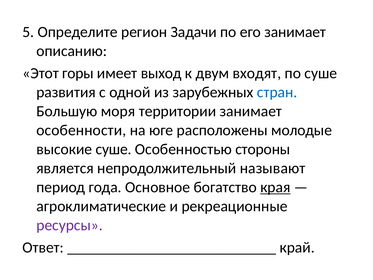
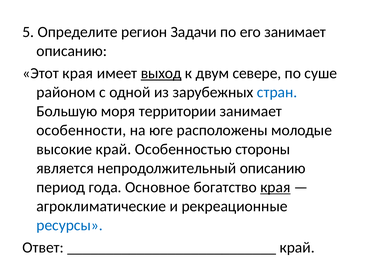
Этот горы: горы -> края
выход underline: none -> present
входят: входят -> севере
развития: развития -> районом
высокие суше: суше -> край
непродолжительный называют: называют -> описанию
ресурсы colour: purple -> blue
